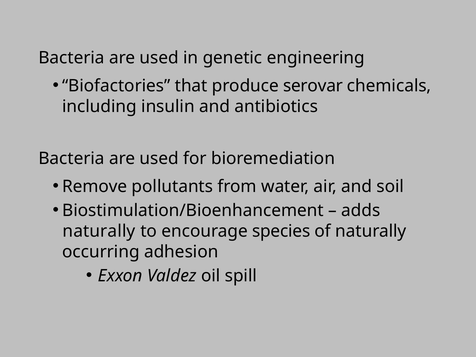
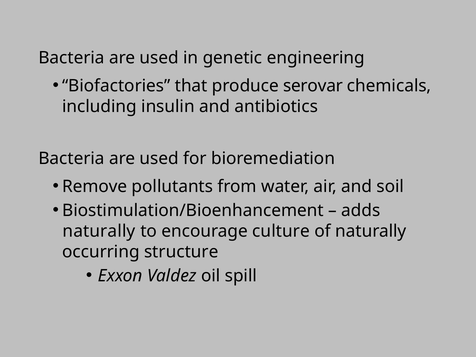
species: species -> culture
adhesion: adhesion -> structure
